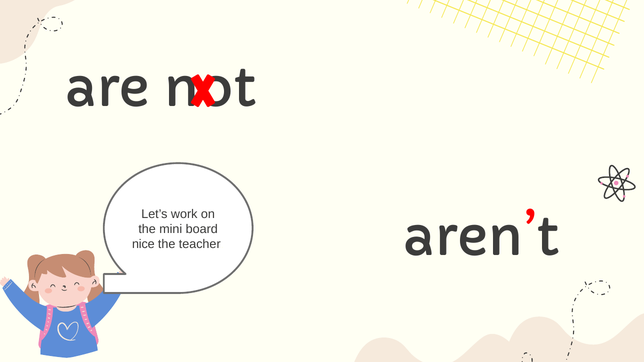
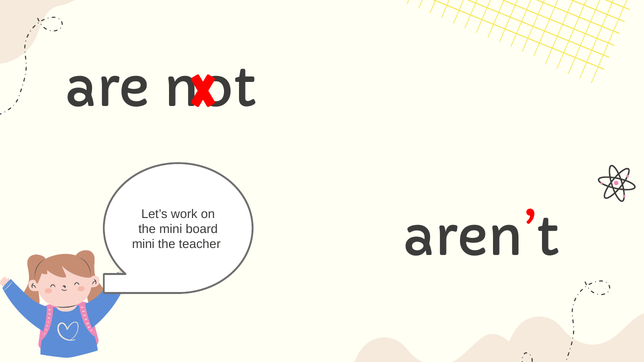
nice at (143, 244): nice -> mini
